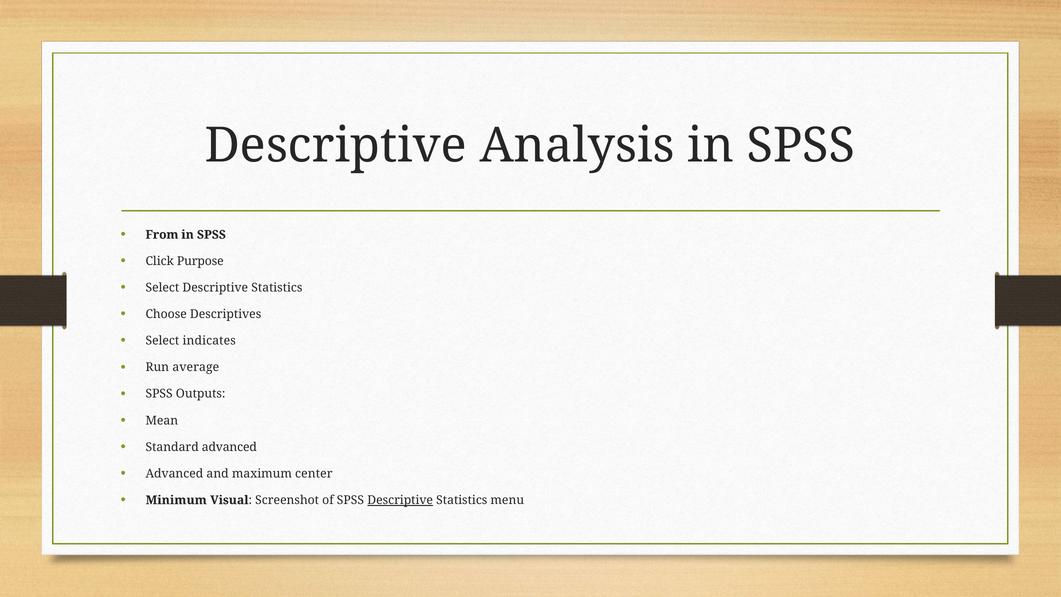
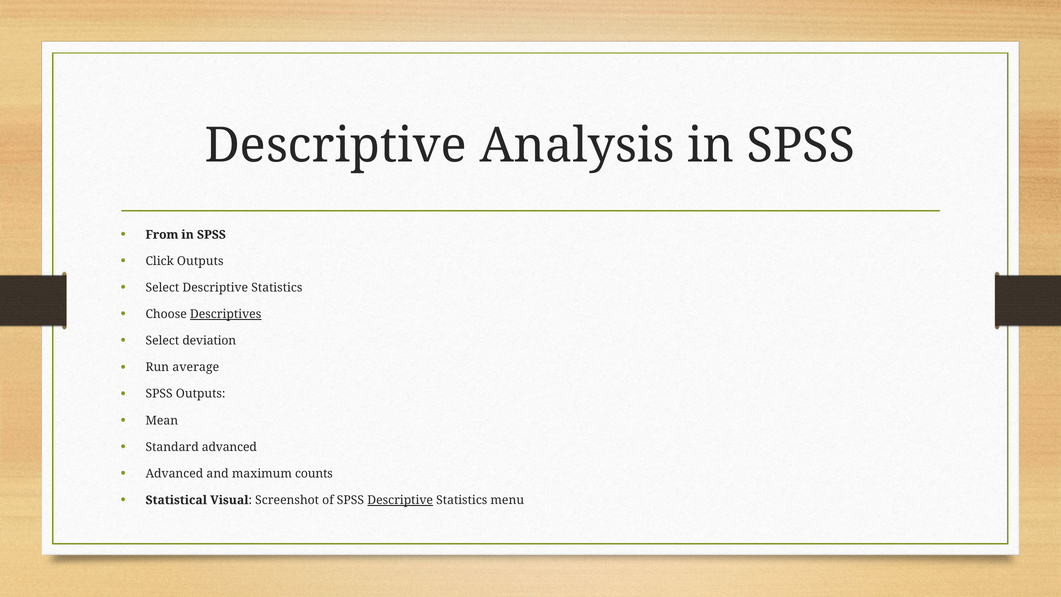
Click Purpose: Purpose -> Outputs
Descriptives underline: none -> present
indicates: indicates -> deviation
center: center -> counts
Minimum: Minimum -> Statistical
